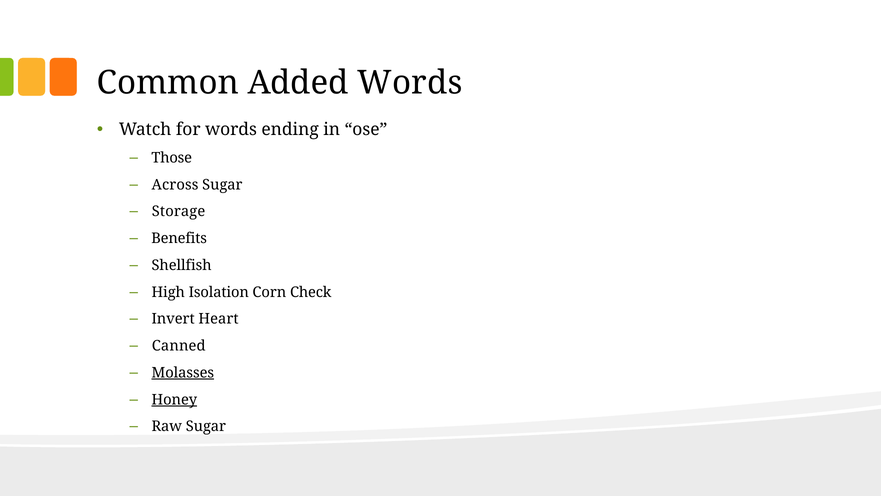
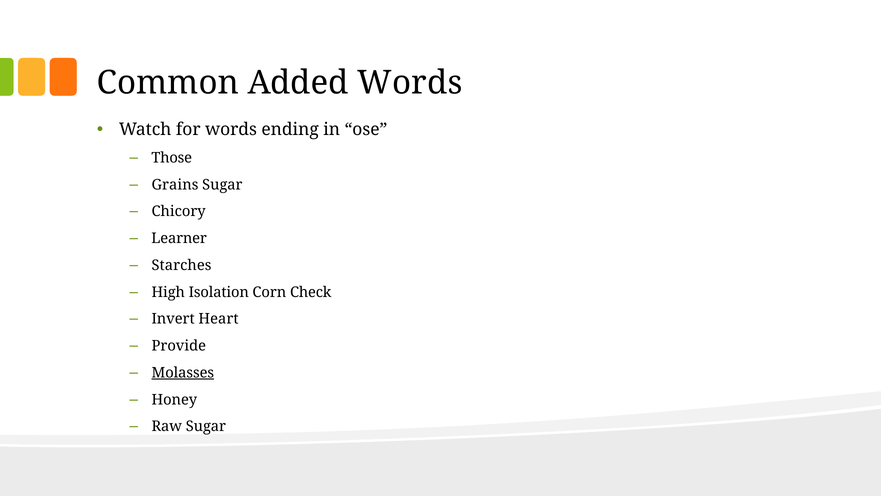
Across: Across -> Grains
Storage: Storage -> Chicory
Benefits: Benefits -> Learner
Shellfish: Shellfish -> Starches
Canned: Canned -> Provide
Honey underline: present -> none
